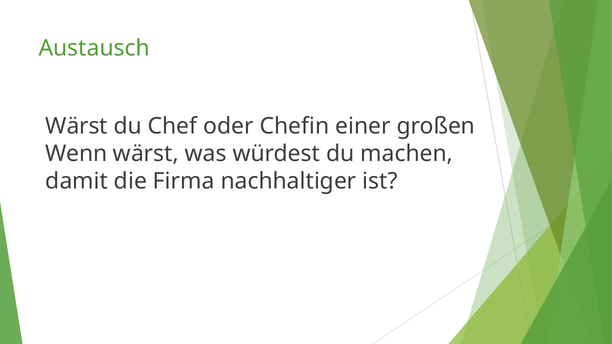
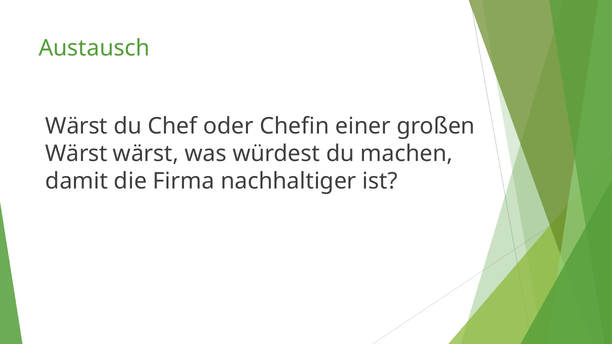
Wenn at (76, 154): Wenn -> Wärst
